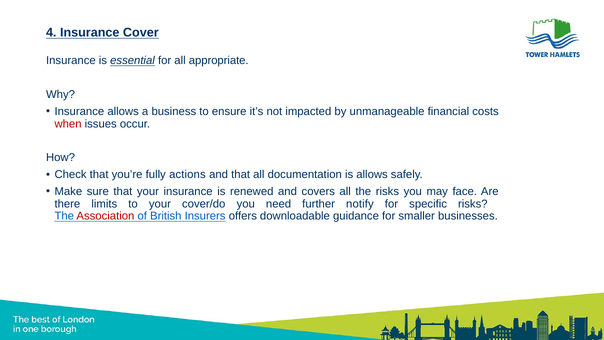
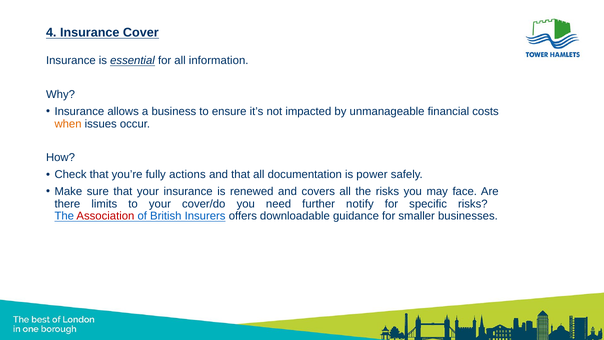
appropriate: appropriate -> information
when colour: red -> orange
is allows: allows -> power
